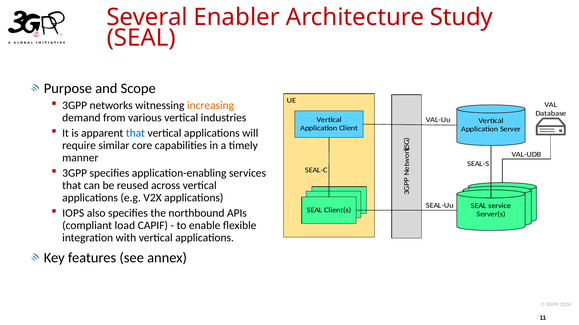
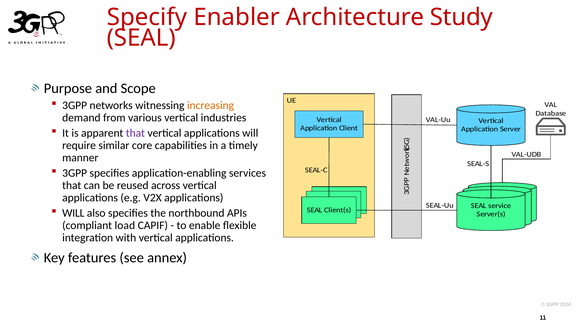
Several: Several -> Specify
that at (135, 133) colour: blue -> purple
IOPS at (73, 213): IOPS -> WILL
